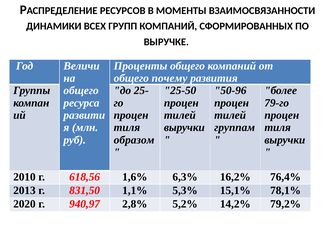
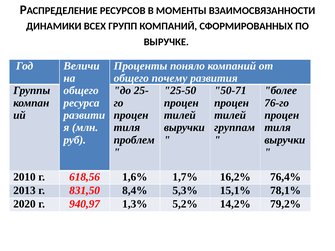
Проценты общего: общего -> поняло
50-96: 50-96 -> 50-71
79-го: 79-го -> 76-го
образом: образом -> проблем
6,3%: 6,3% -> 1,7%
1,1%: 1,1% -> 8,4%
2,8%: 2,8% -> 1,3%
